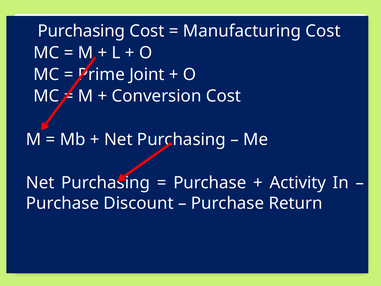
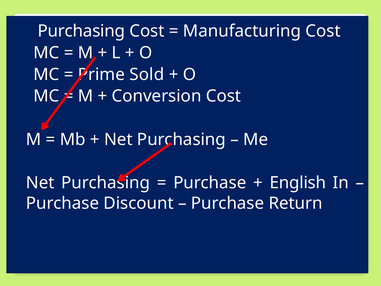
Joint: Joint -> Sold
Activity: Activity -> English
